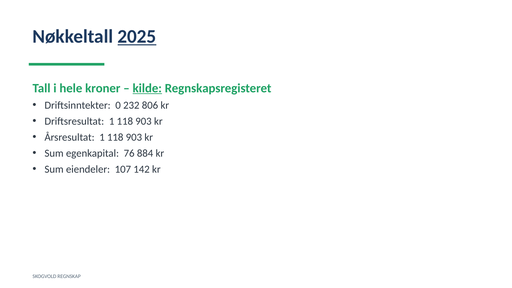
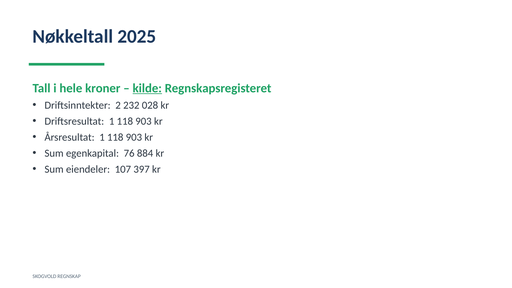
2025 underline: present -> none
0: 0 -> 2
806: 806 -> 028
142: 142 -> 397
